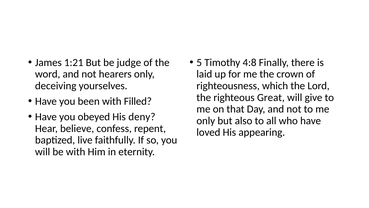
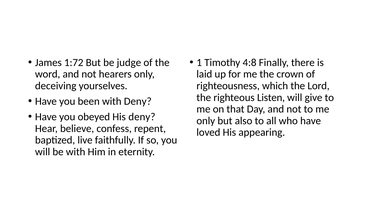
1:21: 1:21 -> 1:72
5: 5 -> 1
Great: Great -> Listen
with Filled: Filled -> Deny
